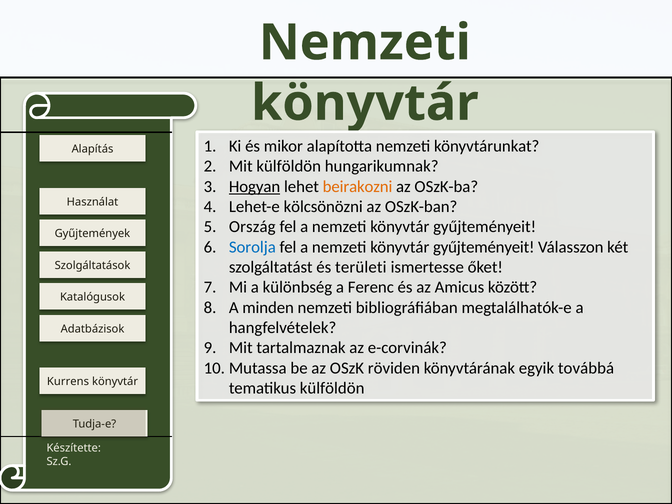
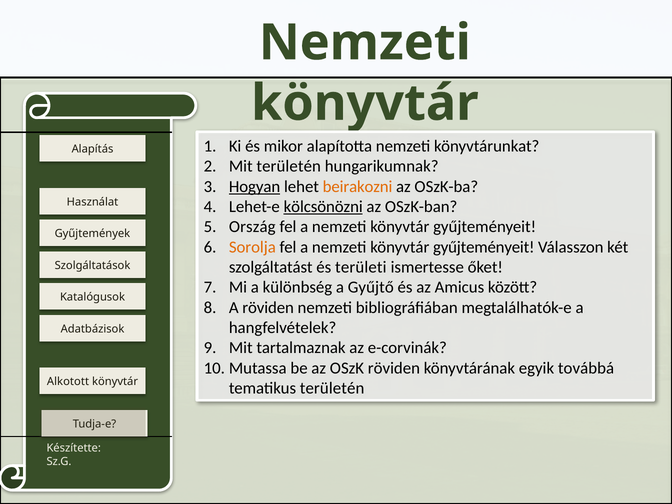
Mit külföldön: külföldön -> területén
kölcsönözni underline: none -> present
Sorolja colour: blue -> orange
Ferenc: Ferenc -> Gyűjtő
A minden: minden -> röviden
Kurrens: Kurrens -> Alkotott
tematikus külföldön: külföldön -> területén
